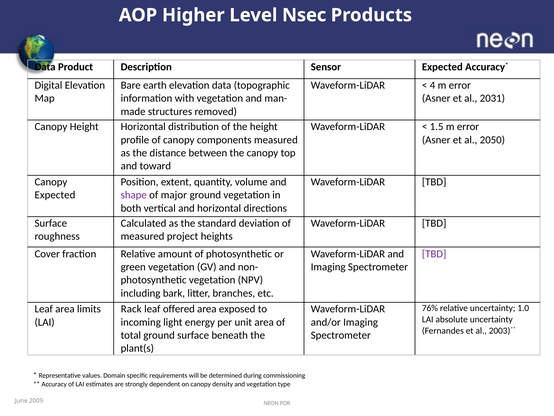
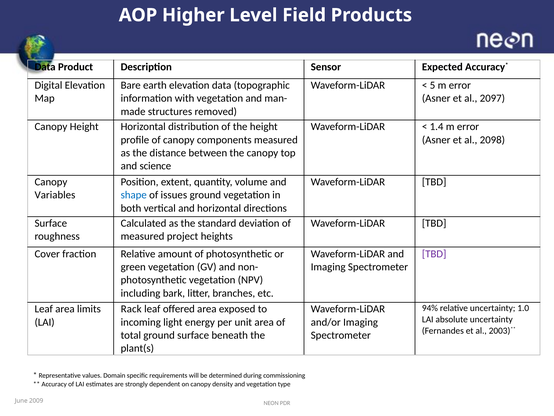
Nsec: Nsec -> Field
4: 4 -> 5
2031: 2031 -> 2097
1.5: 1.5 -> 1.4
2050: 2050 -> 2098
toward: toward -> science
Expected at (55, 195): Expected -> Variables
shape colour: purple -> blue
major: major -> issues
76%: 76% -> 94%
